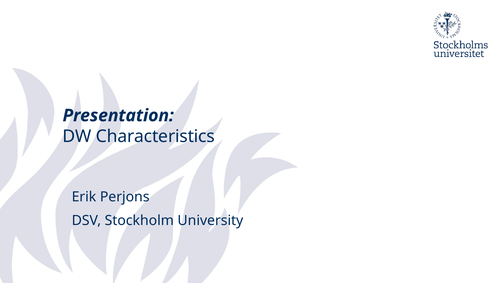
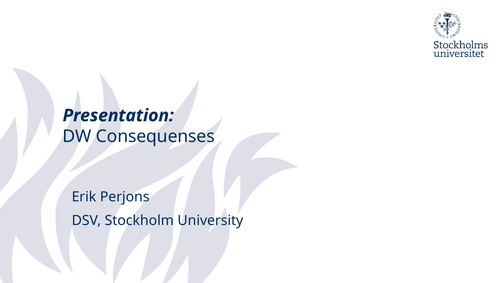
Characteristics: Characteristics -> Consequenses
